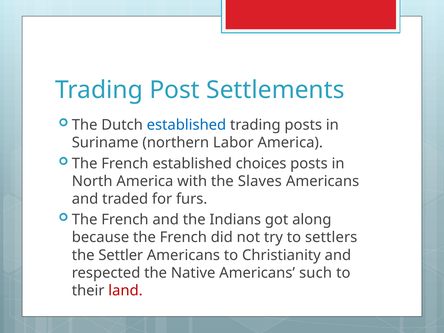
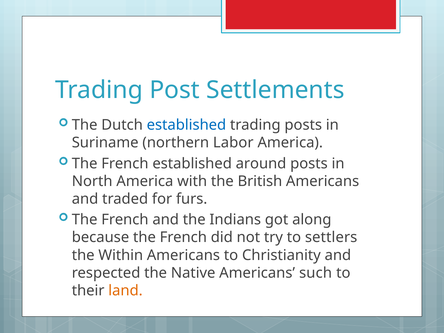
choices: choices -> around
Slaves: Slaves -> British
Settler: Settler -> Within
land colour: red -> orange
